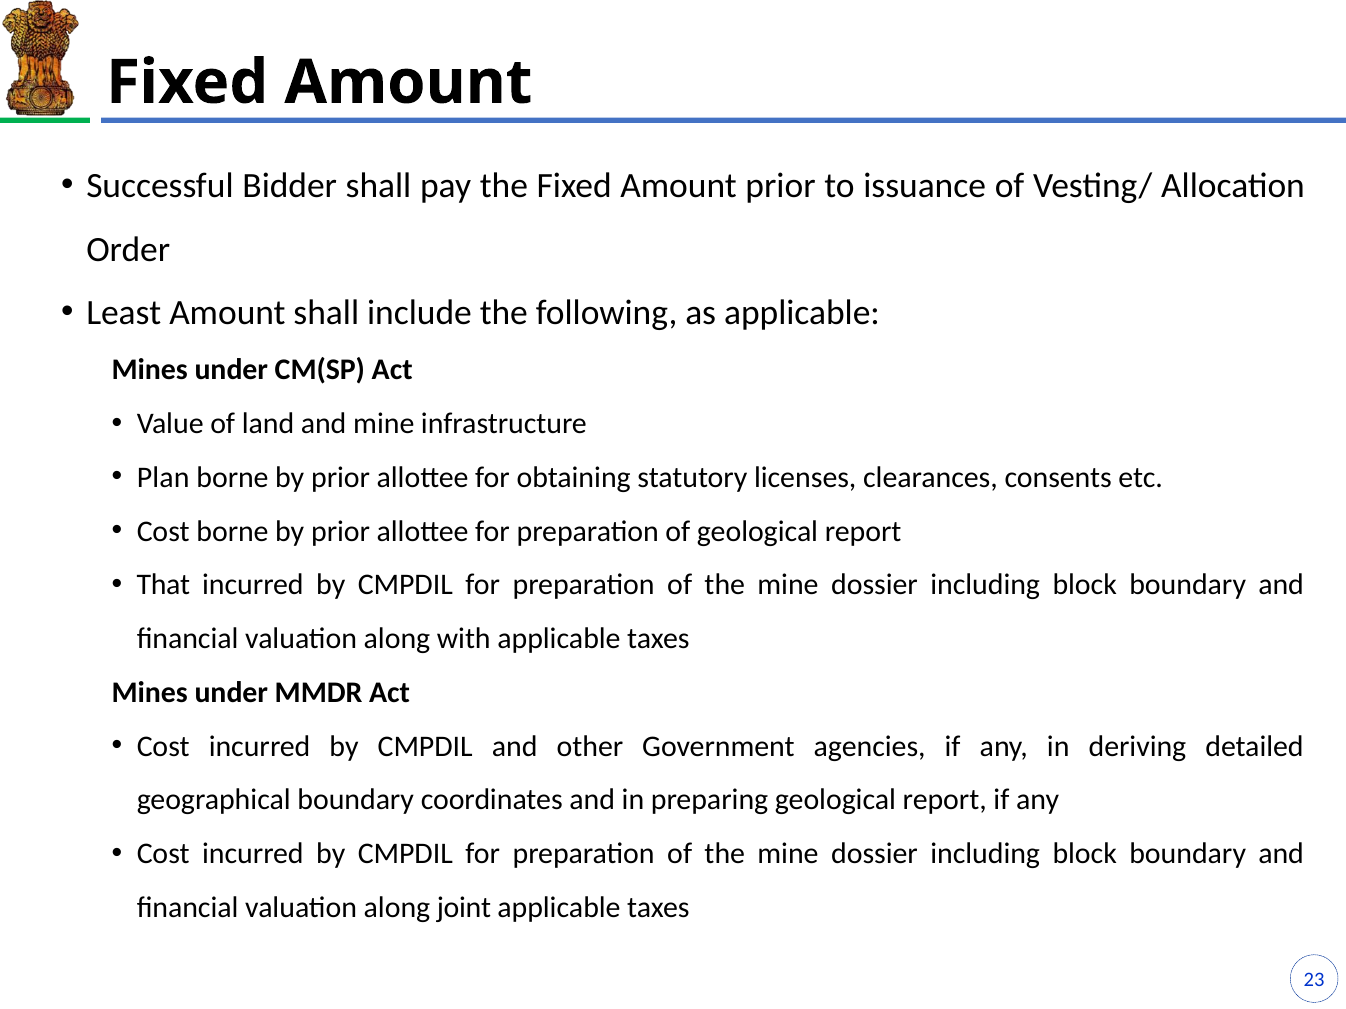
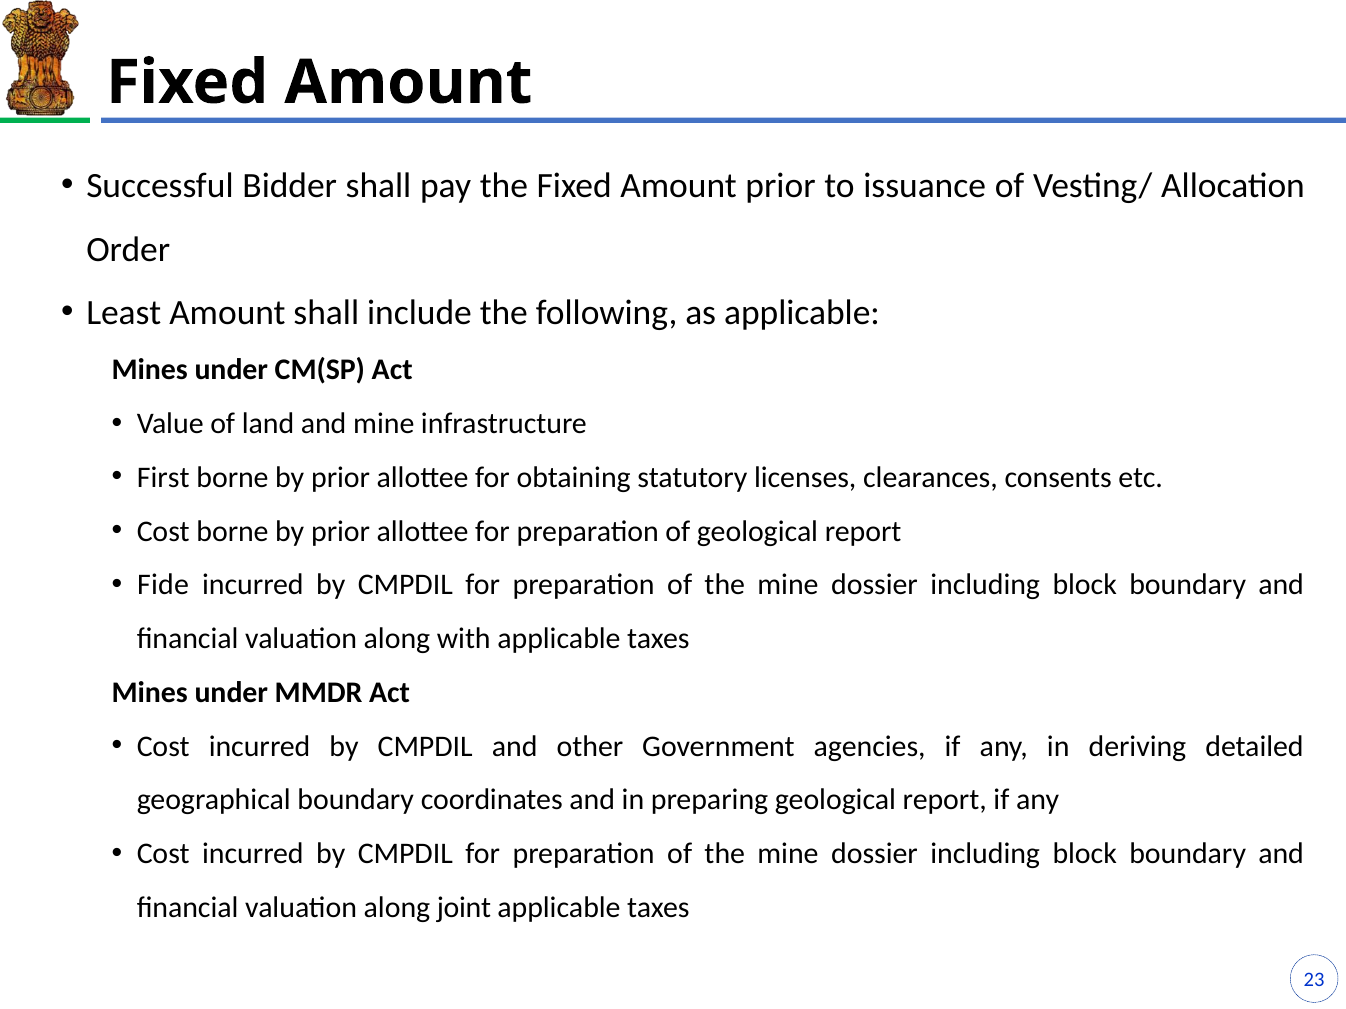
Plan: Plan -> First
That: That -> Fide
